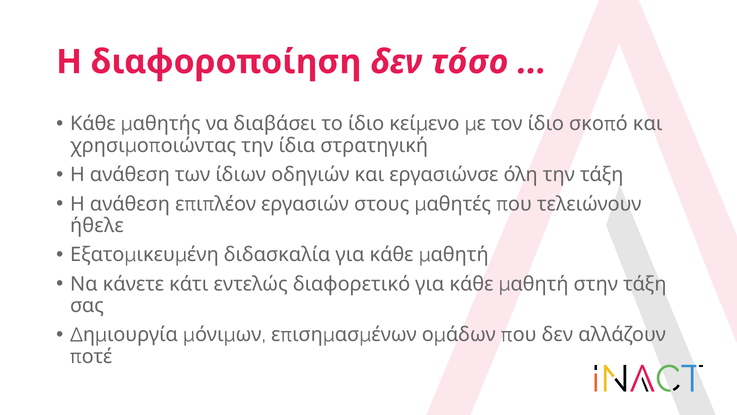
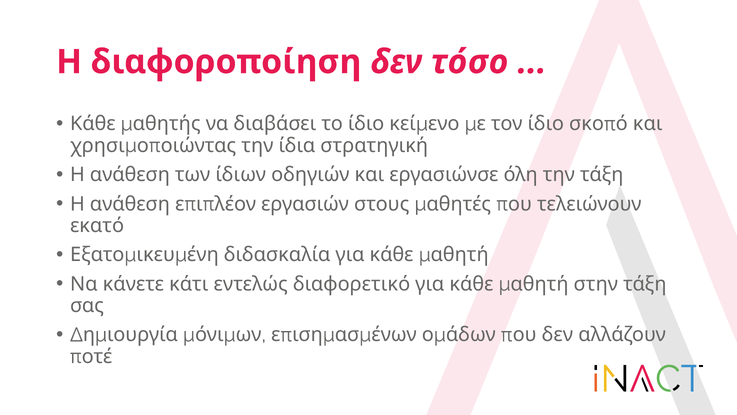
ήθελε: ήθελε -> εκατό
